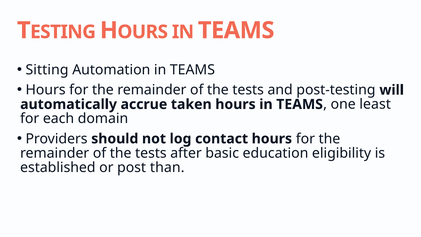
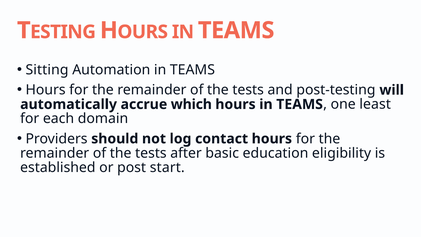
taken: taken -> which
than: than -> start
